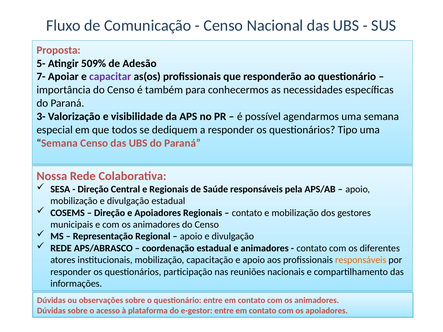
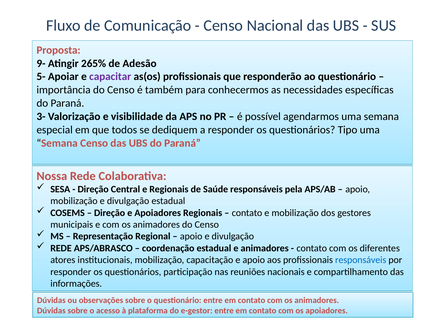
5-: 5- -> 9-
509%: 509% -> 265%
7-: 7- -> 5-
responsáveis at (361, 260) colour: orange -> blue
